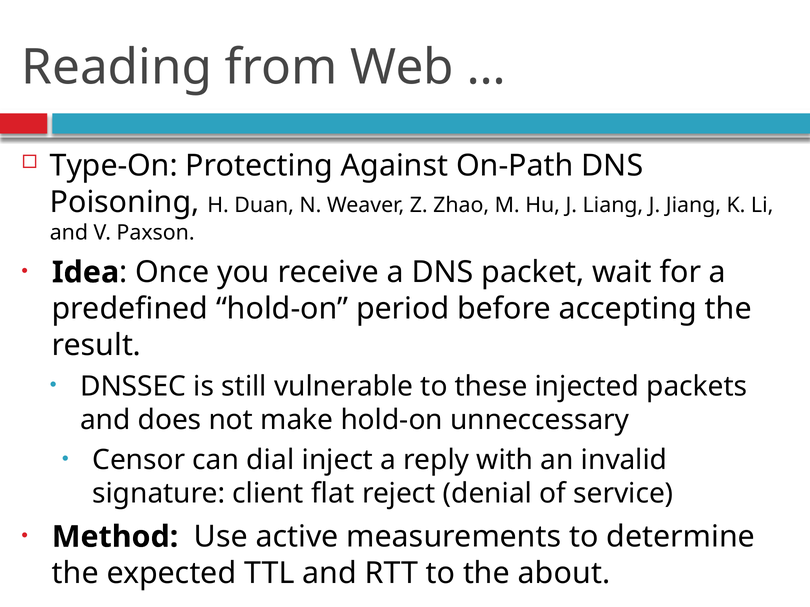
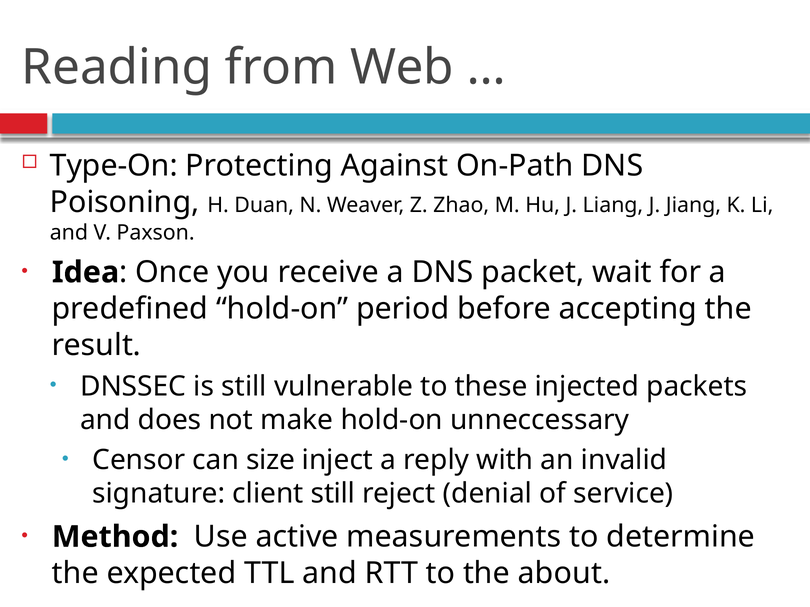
dial: dial -> size
client flat: flat -> still
